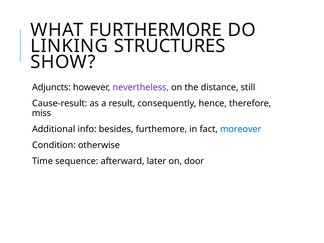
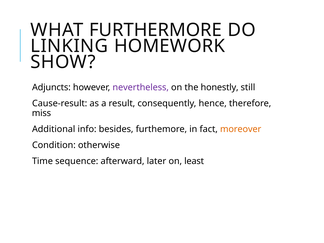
STRUCTURES: STRUCTURES -> HOMEWORK
distance: distance -> honestly
moreover colour: blue -> orange
door: door -> least
